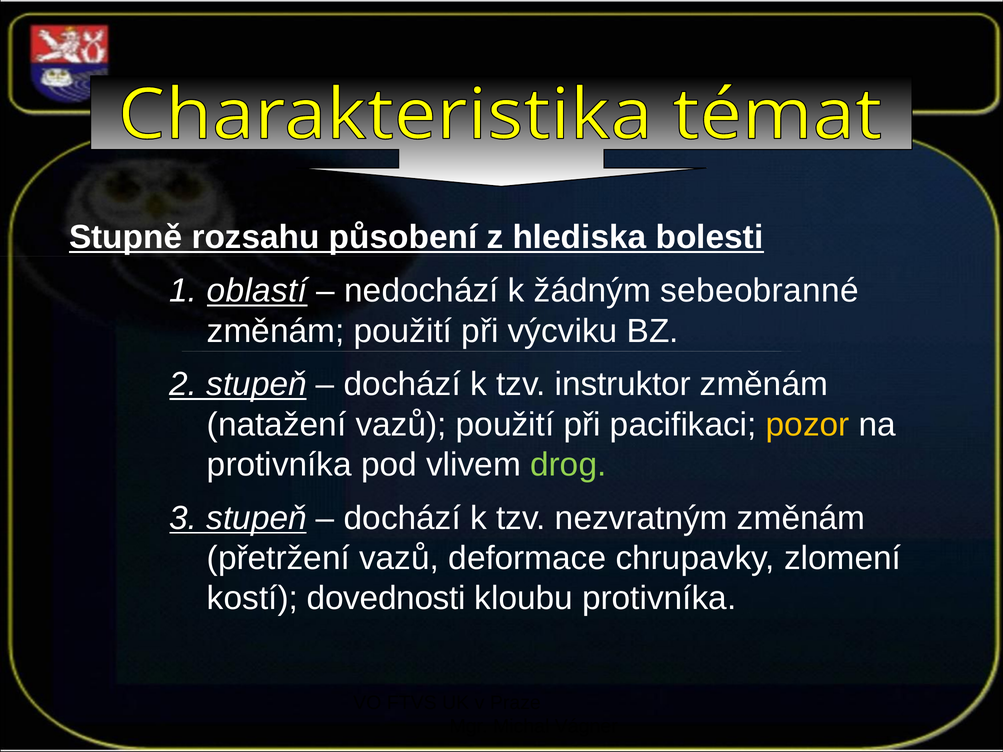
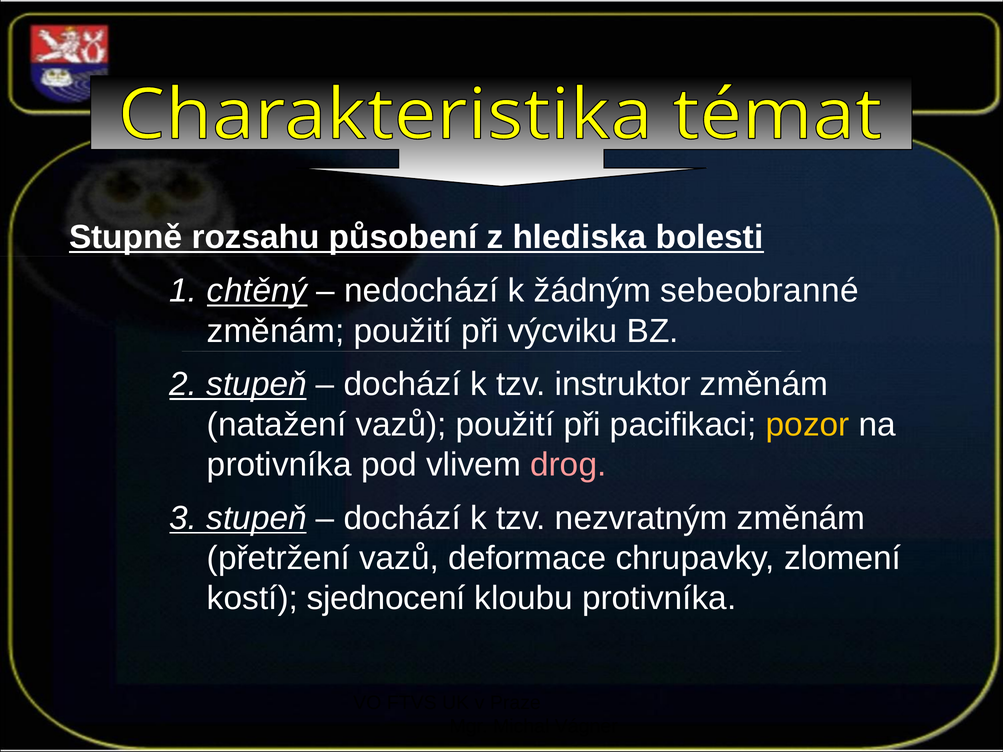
oblastí: oblastí -> chtěný
drog colour: light green -> pink
dovednosti: dovednosti -> sjednocení
